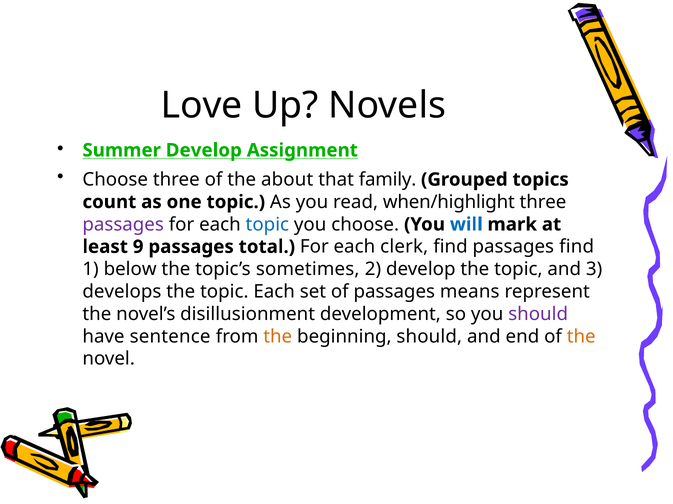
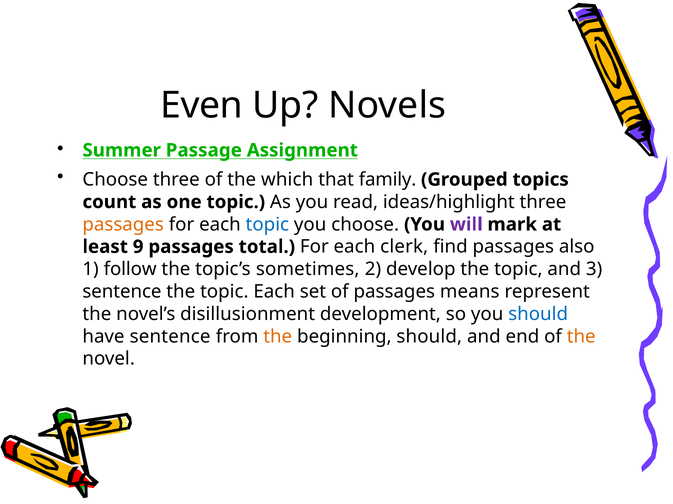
Love: Love -> Even
Summer Develop: Develop -> Passage
about: about -> which
when/highlight: when/highlight -> ideas/highlight
passages at (123, 225) colour: purple -> orange
will colour: blue -> purple
passages find: find -> also
below: below -> follow
develops at (122, 292): develops -> sentence
should at (538, 314) colour: purple -> blue
